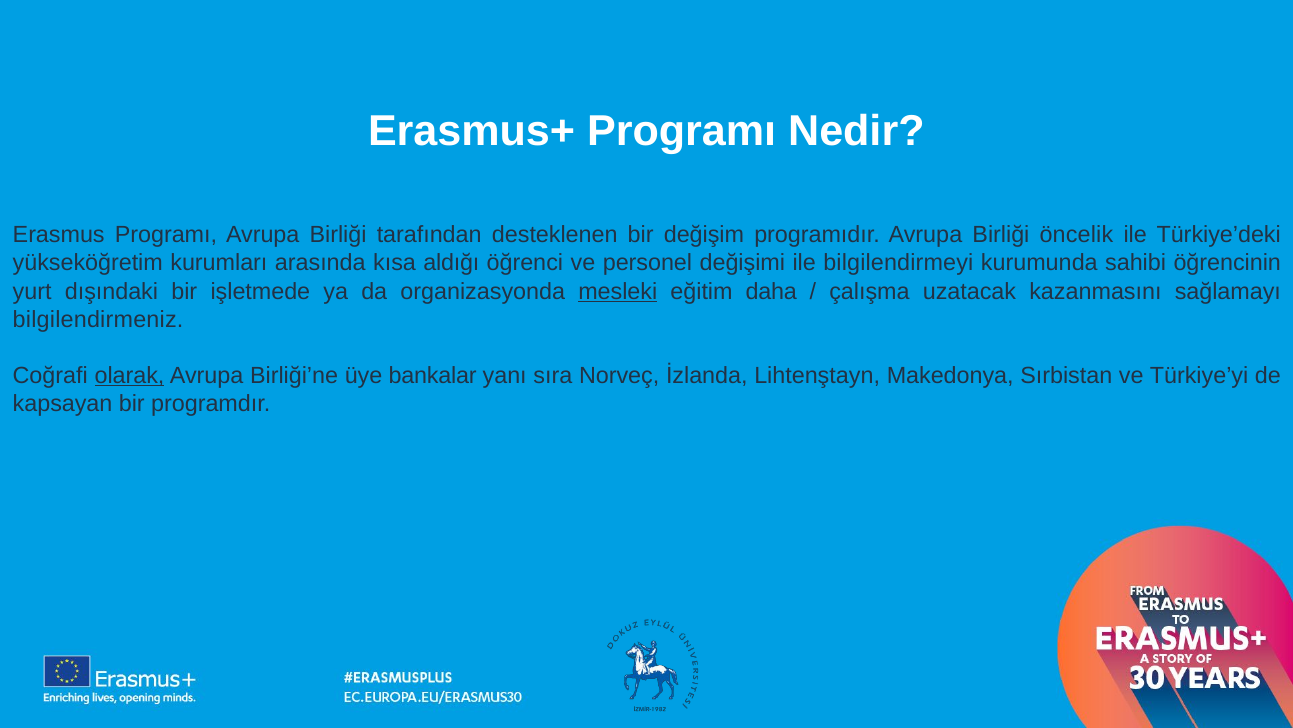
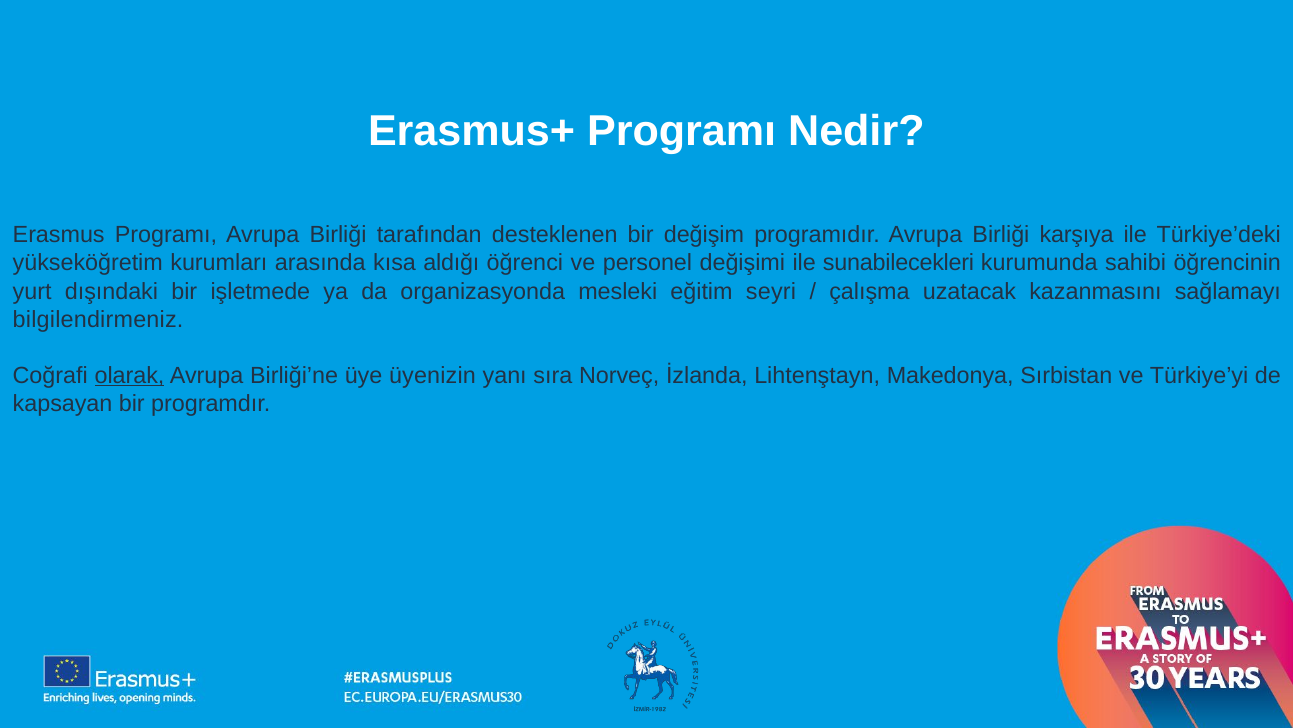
öncelik: öncelik -> karşıya
bilgilendirmeyi: bilgilendirmeyi -> sunabilecekleri
mesleki underline: present -> none
daha: daha -> seyri
bankalar: bankalar -> üyenizin
